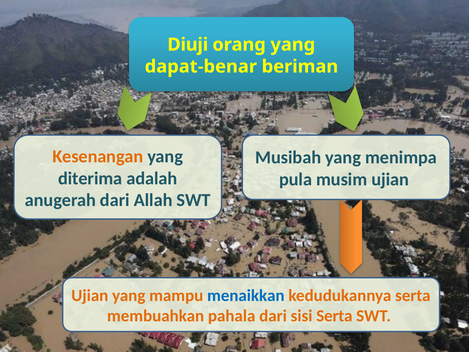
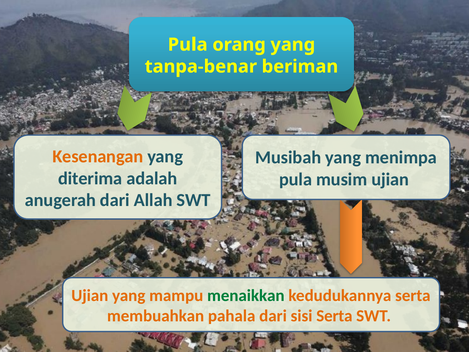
Diuji at (188, 45): Diuji -> Pula
dapat-benar: dapat-benar -> tanpa-benar
menaikkan colour: blue -> green
